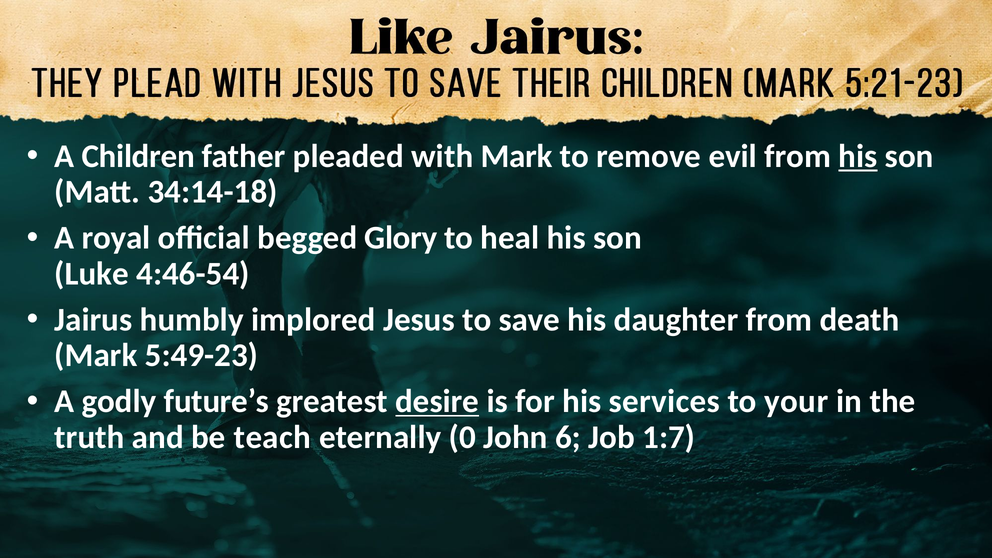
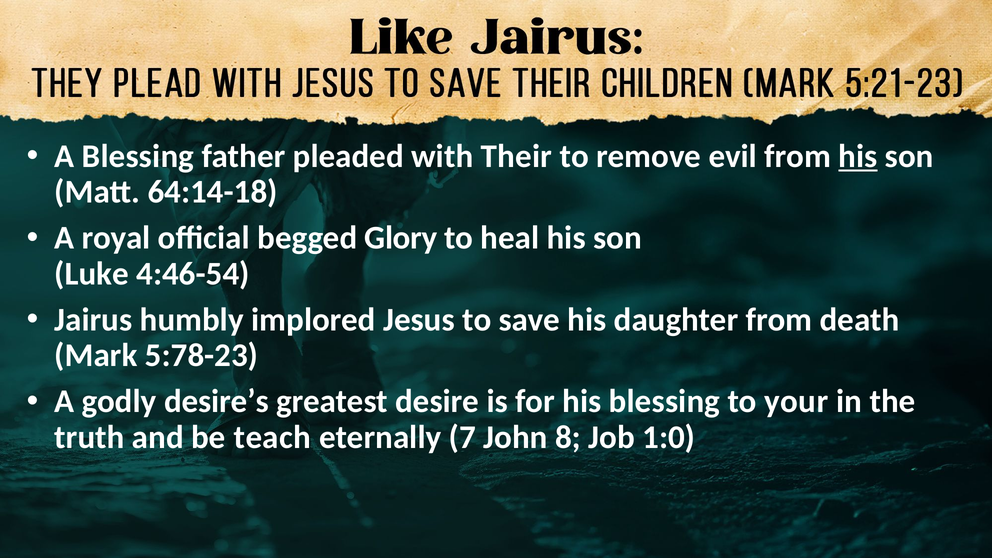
A Children: Children -> Blessing
with Mark: Mark -> Their
34:14-18: 34:14-18 -> 64:14-18
5:49-23: 5:49-23 -> 5:78-23
future’s: future’s -> desire’s
desire underline: present -> none
his services: services -> blessing
0: 0 -> 7
6: 6 -> 8
1:7: 1:7 -> 1:0
